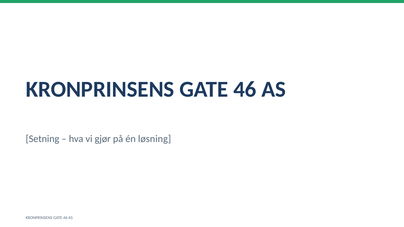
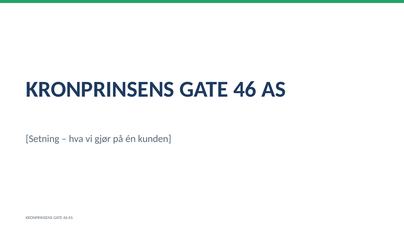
løsning: løsning -> kunden
